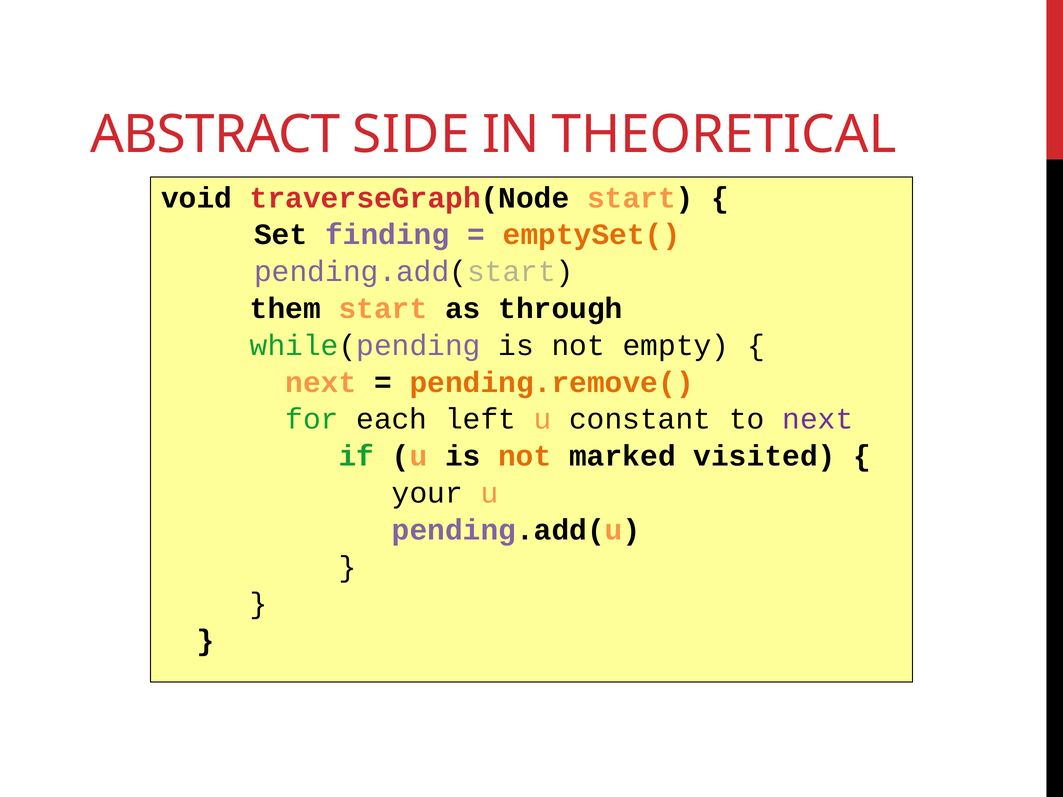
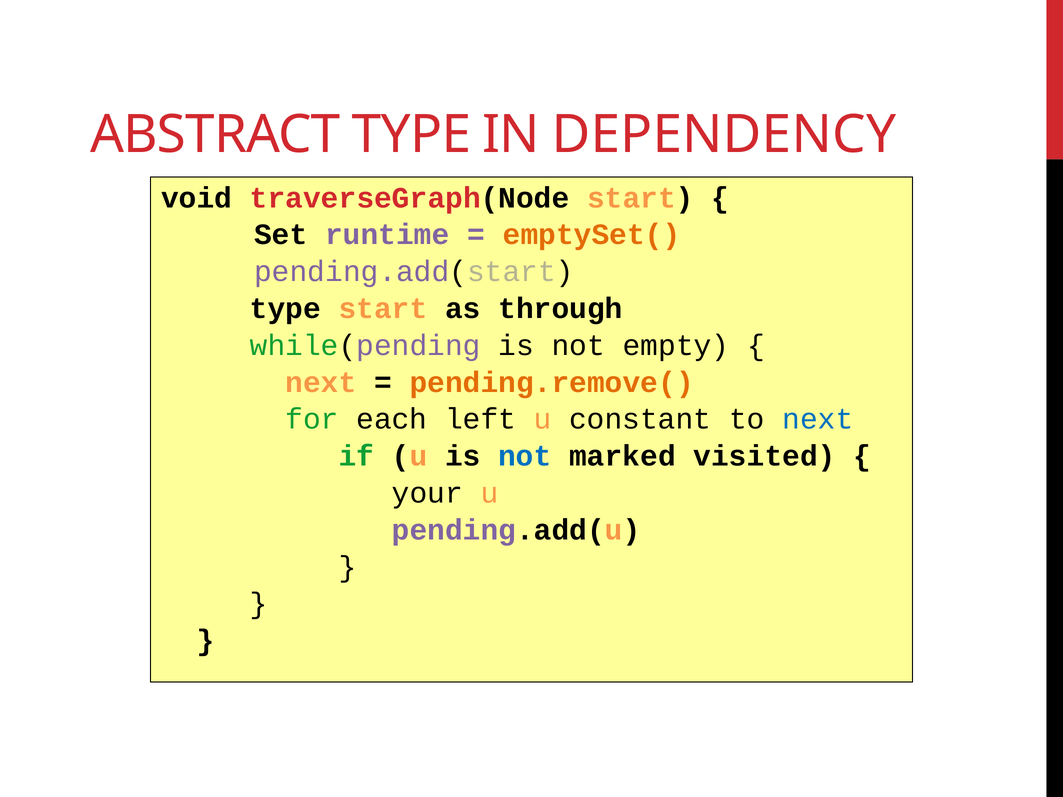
ABSTRACT SIDE: SIDE -> TYPE
THEORETICAL: THEORETICAL -> DEPENDENCY
finding: finding -> runtime
them at (285, 309): them -> type
next at (818, 419) colour: purple -> blue
not at (525, 456) colour: orange -> blue
